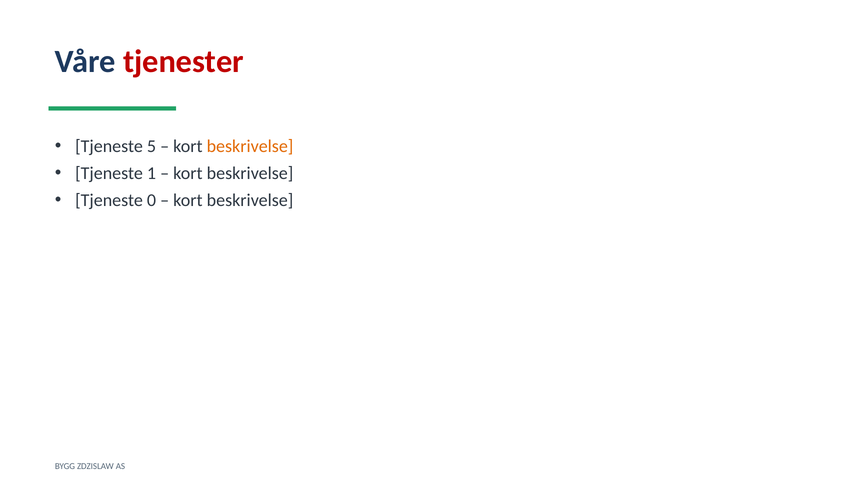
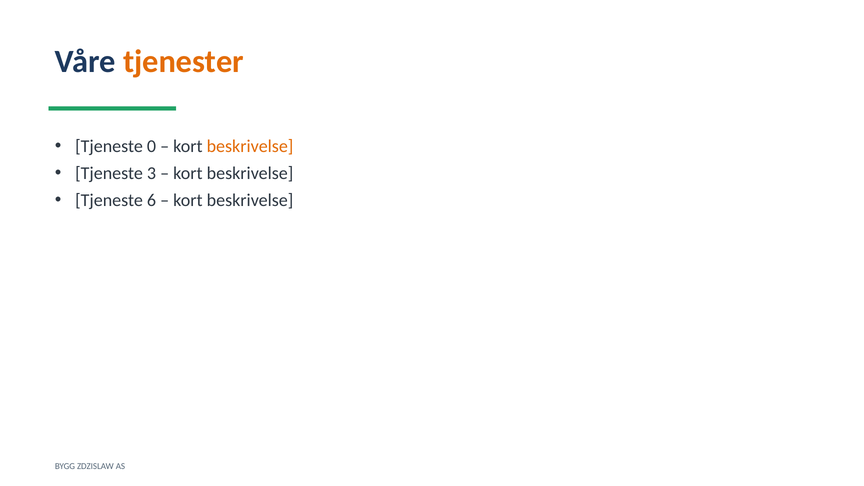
tjenester colour: red -> orange
5: 5 -> 0
1: 1 -> 3
0: 0 -> 6
